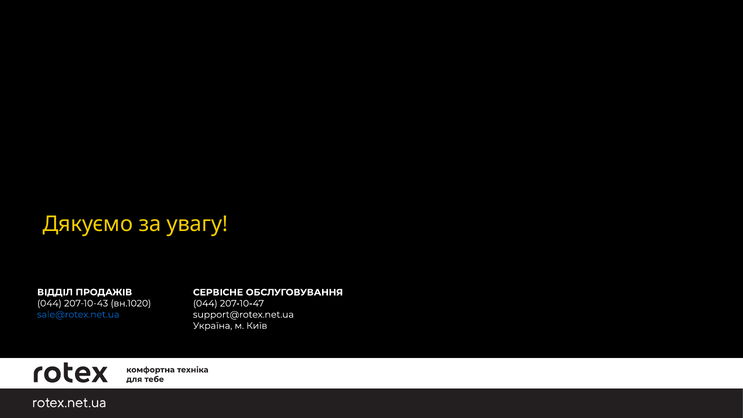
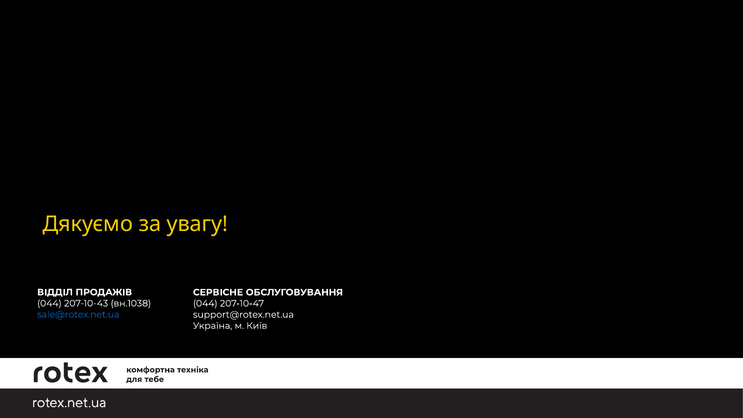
вн.1020: вн.1020 -> вн.1038
